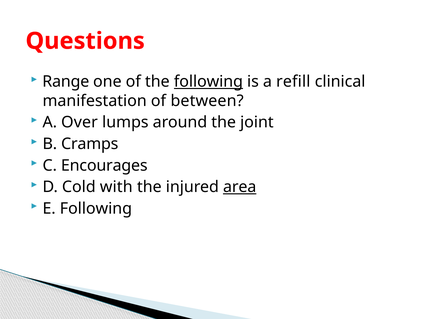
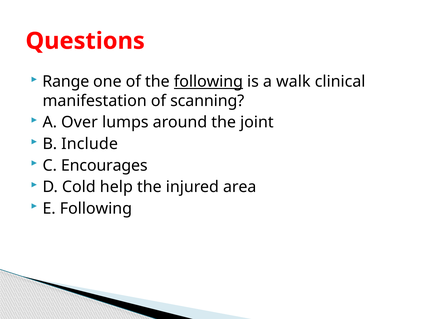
refill: refill -> walk
between: between -> scanning
Cramps: Cramps -> Include
with: with -> help
area underline: present -> none
